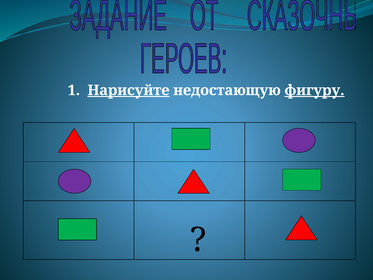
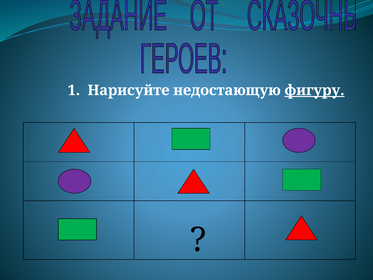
Нарисуйте underline: present -> none
